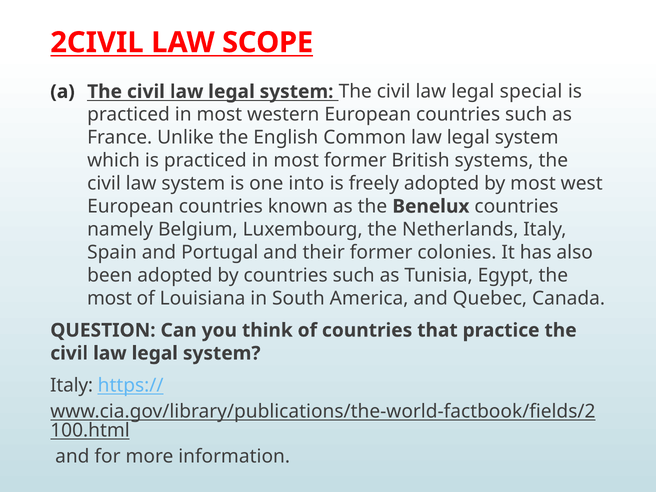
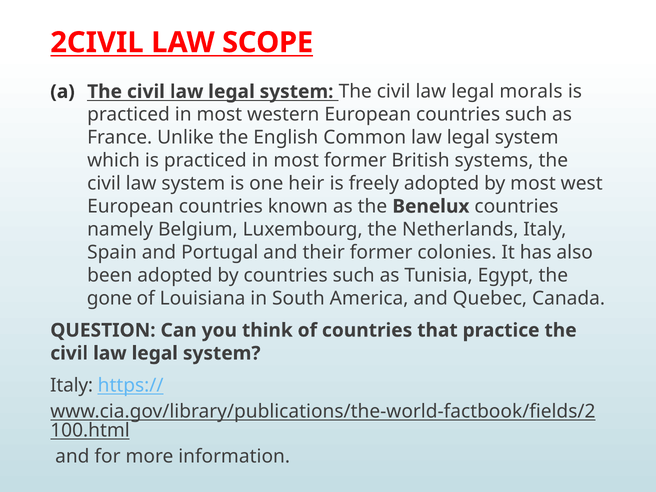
special: special -> morals
into: into -> heir
most at (110, 298): most -> gone
